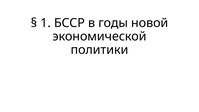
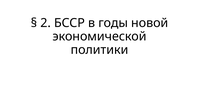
1: 1 -> 2
